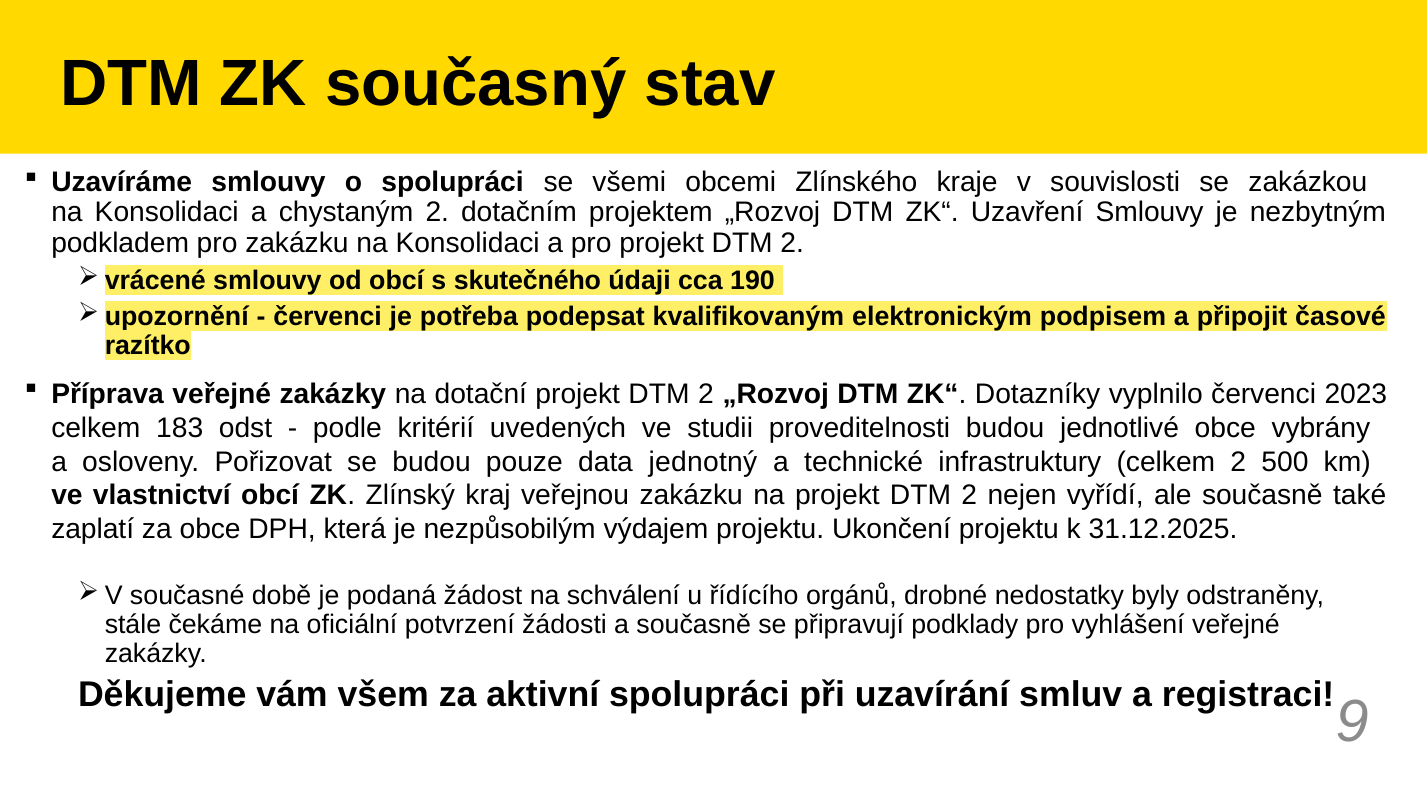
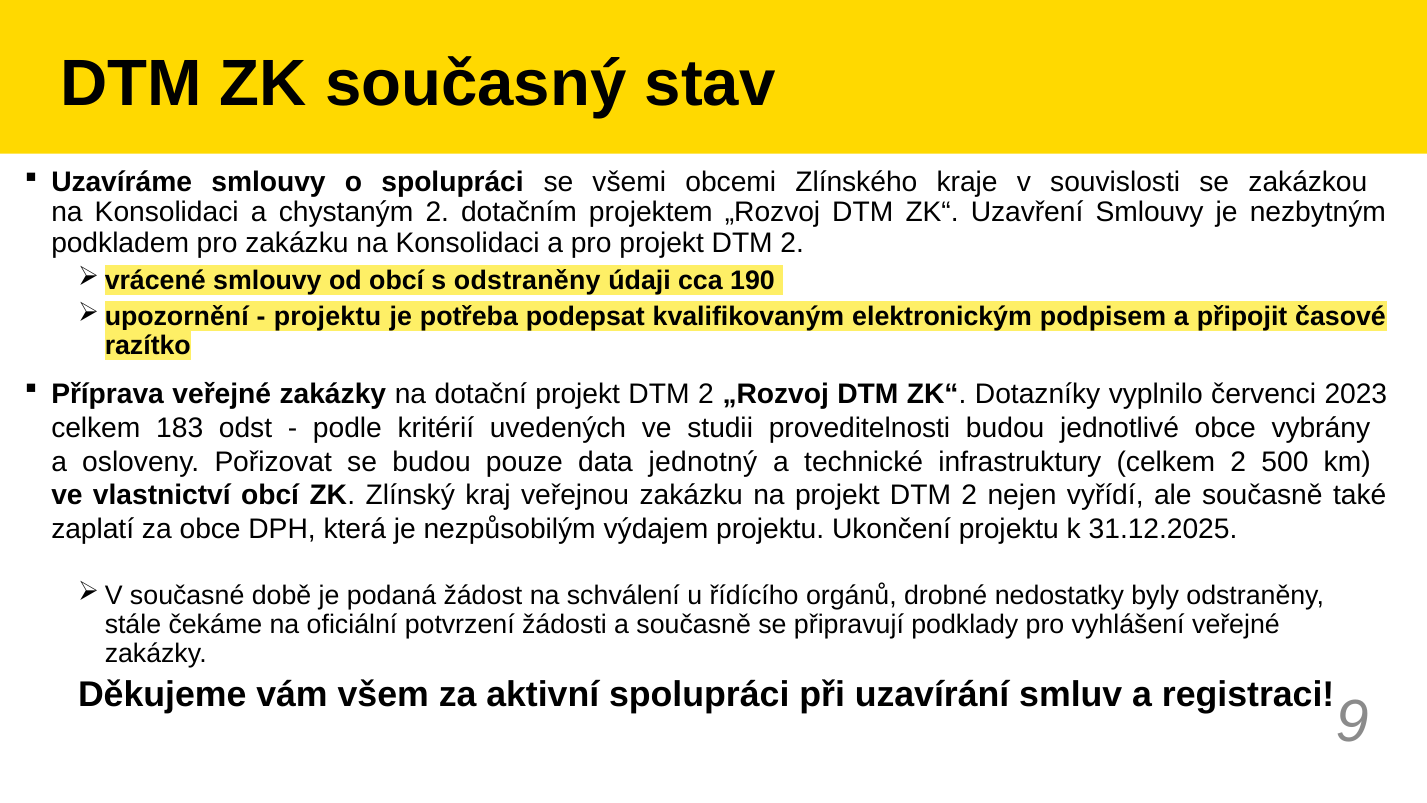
s skutečného: skutečného -> odstraněny
červenci at (328, 316): červenci -> projektu
